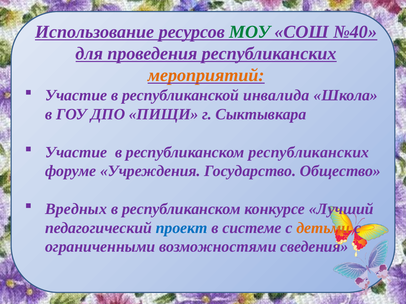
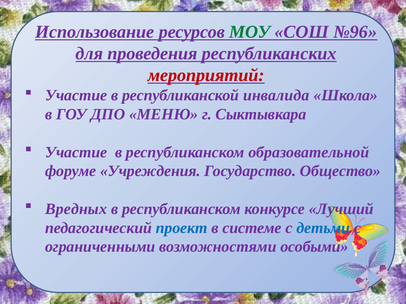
№40: №40 -> №96
мероприятий colour: orange -> red
ПИЩИ: ПИЩИ -> МЕНЮ
республиканском республиканских: республиканских -> образовательной
детьми colour: orange -> blue
сведения: сведения -> особыми
